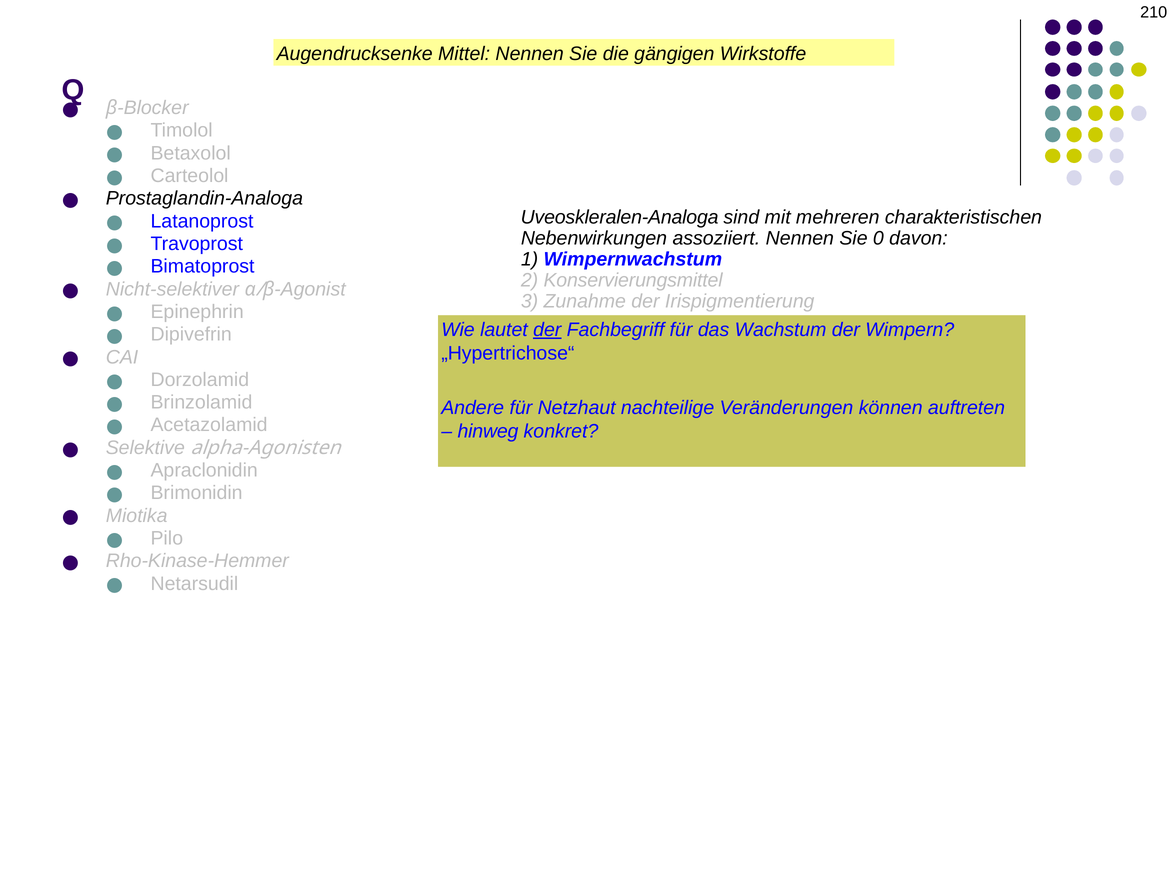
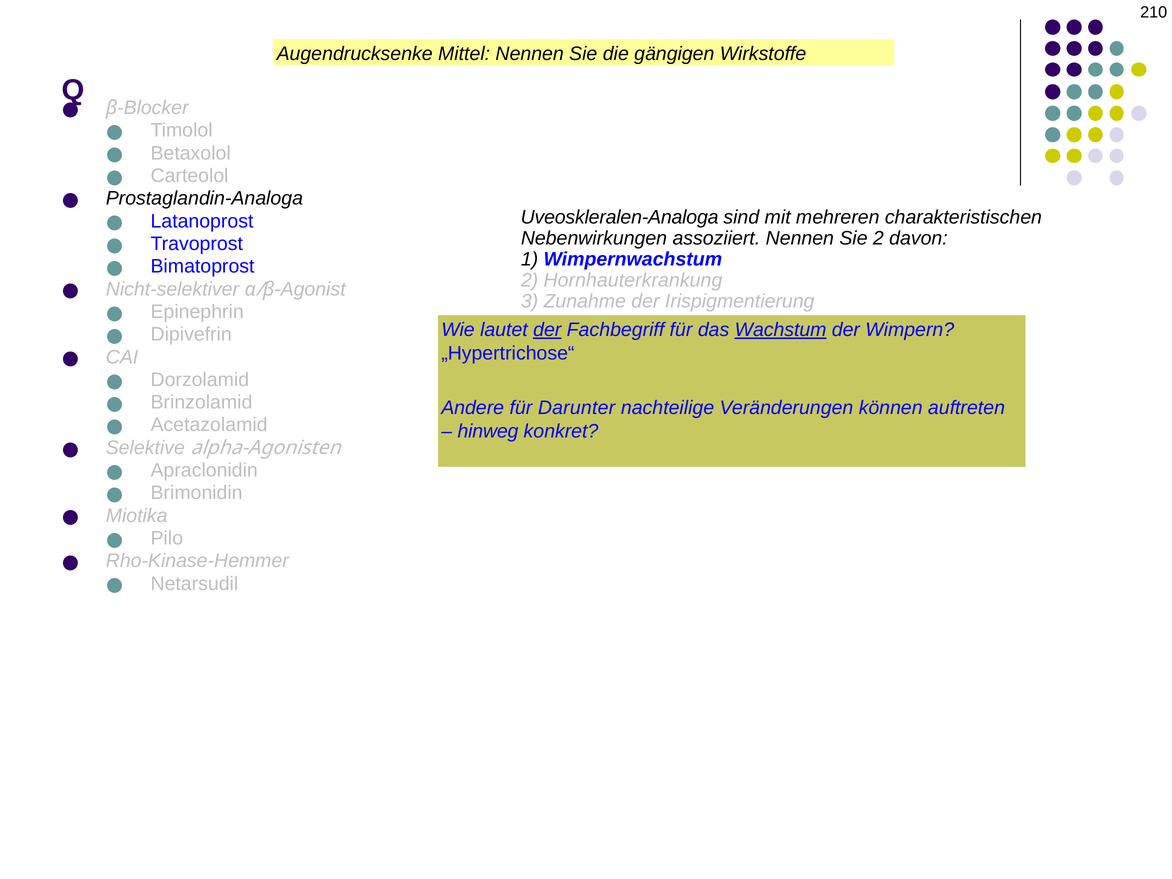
Sie 0: 0 -> 2
Konservierungsmittel: Konservierungsmittel -> Hornhauterkrankung
Wachstum underline: none -> present
Netzhaut: Netzhaut -> Darunter
